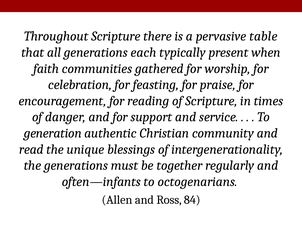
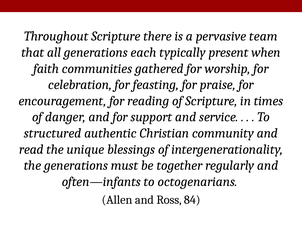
table: table -> team
generation: generation -> structured
